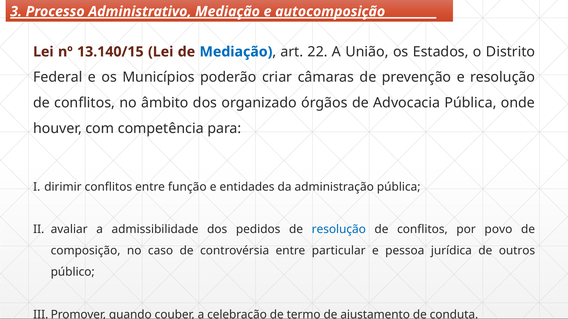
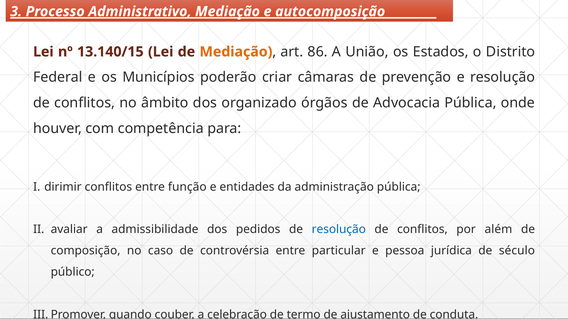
Mediação at (236, 52) colour: blue -> orange
22: 22 -> 86
povo: povo -> além
outros: outros -> século
